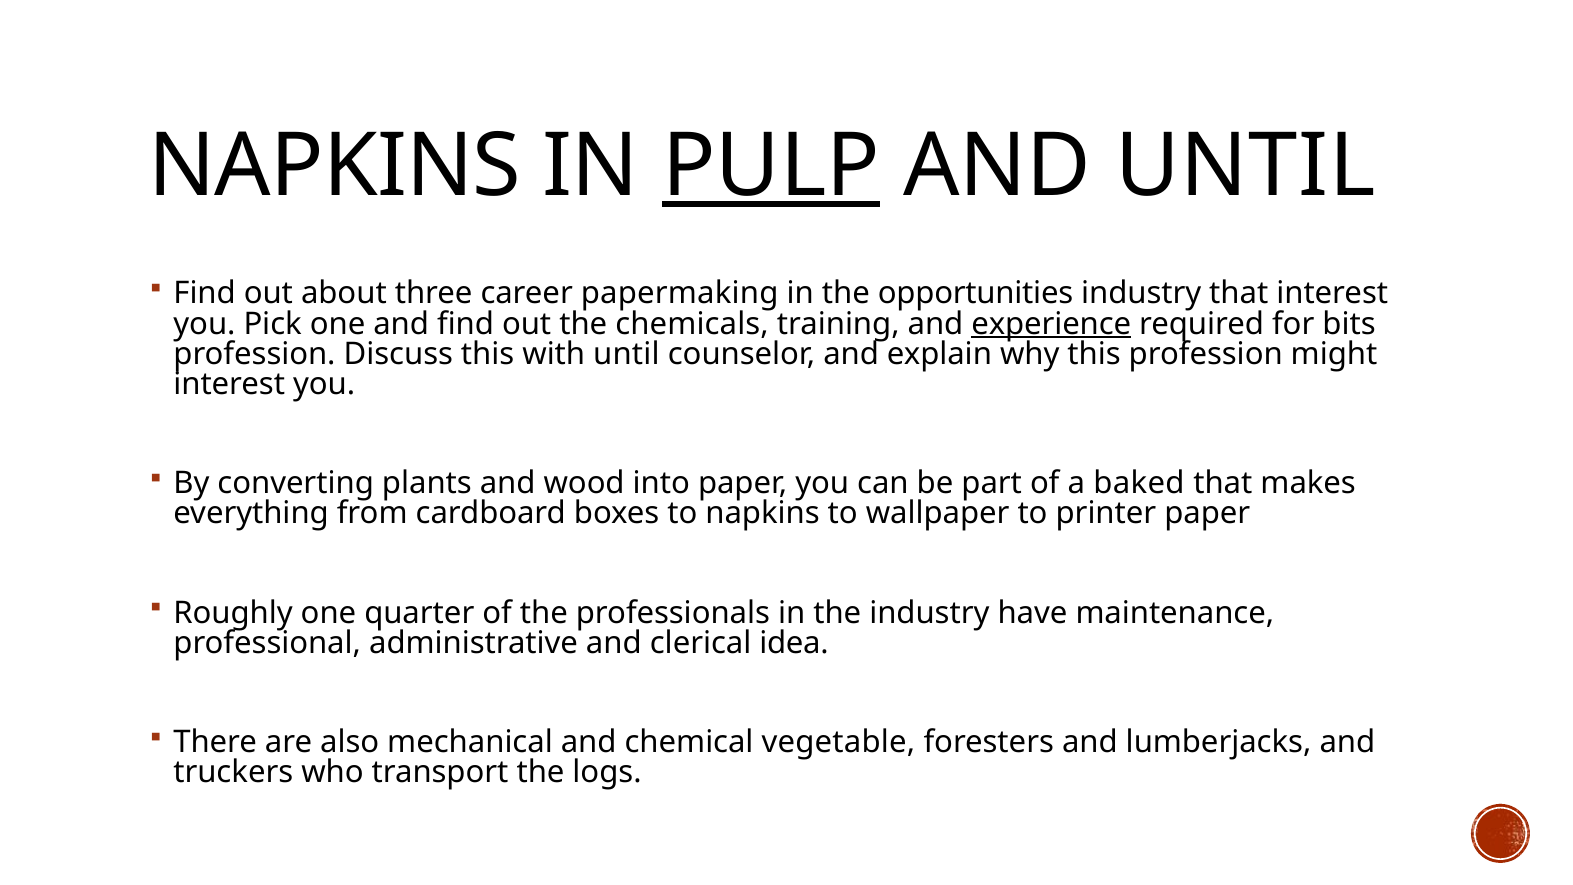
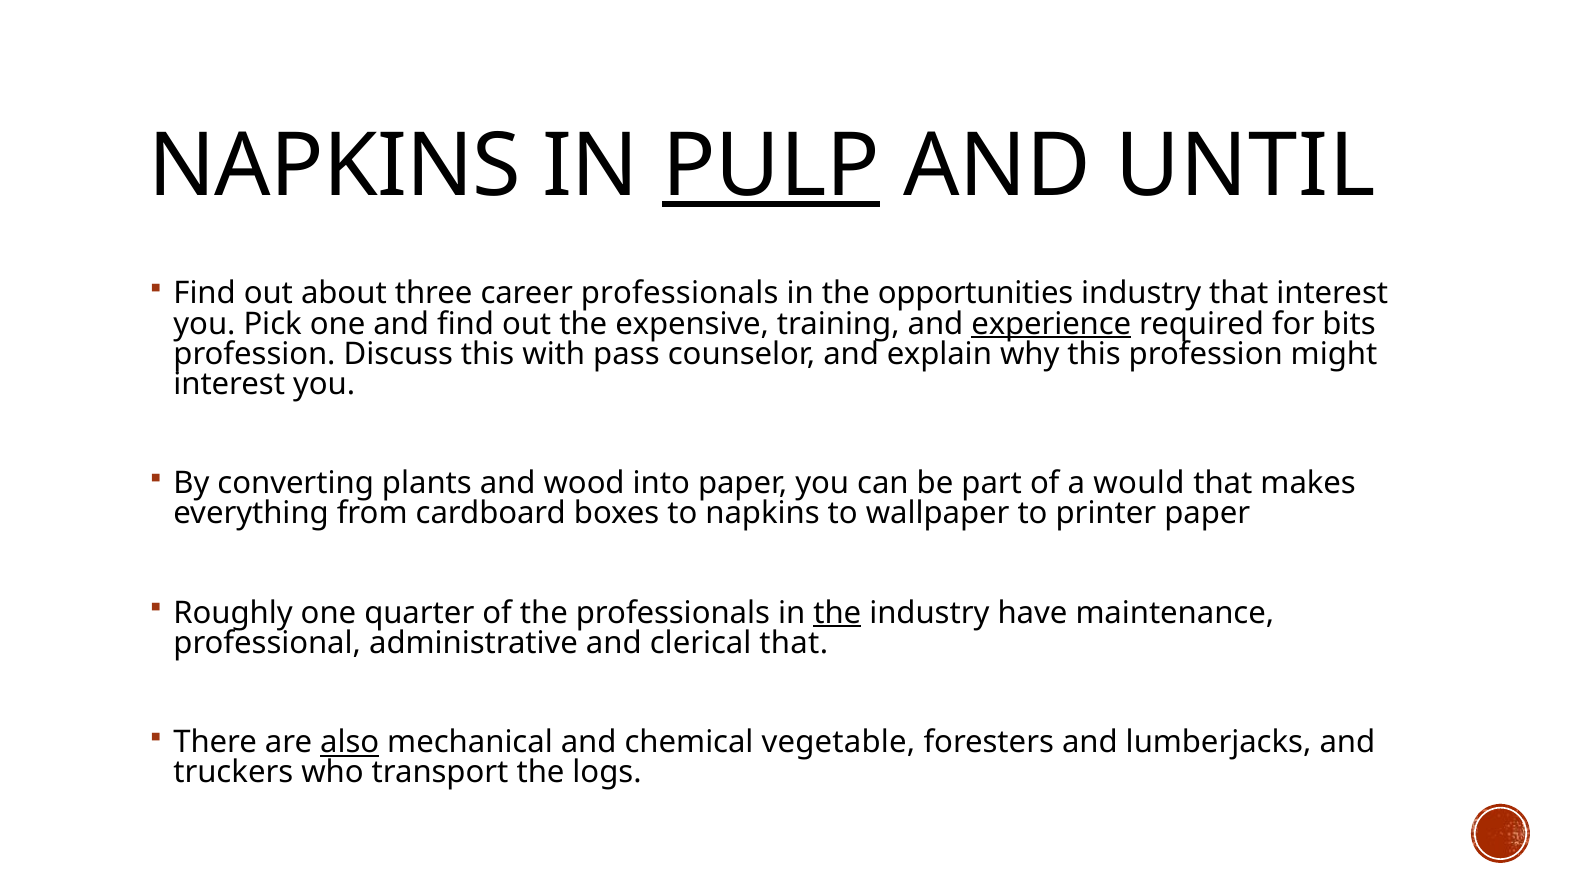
career papermaking: papermaking -> professionals
chemicals: chemicals -> expensive
with until: until -> pass
baked: baked -> would
the at (837, 613) underline: none -> present
clerical idea: idea -> that
also underline: none -> present
